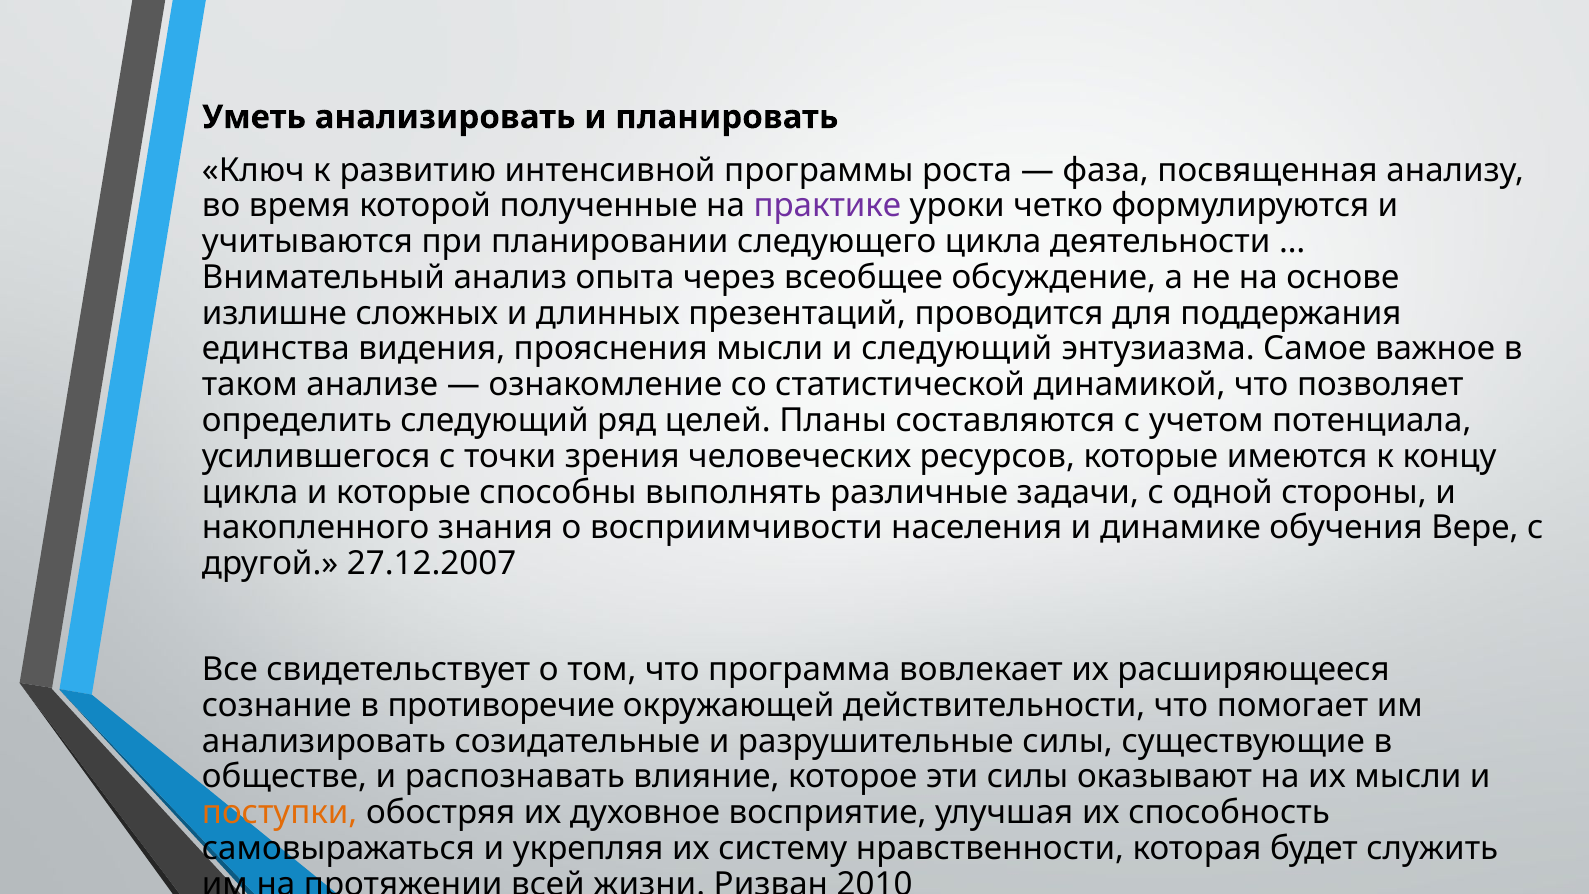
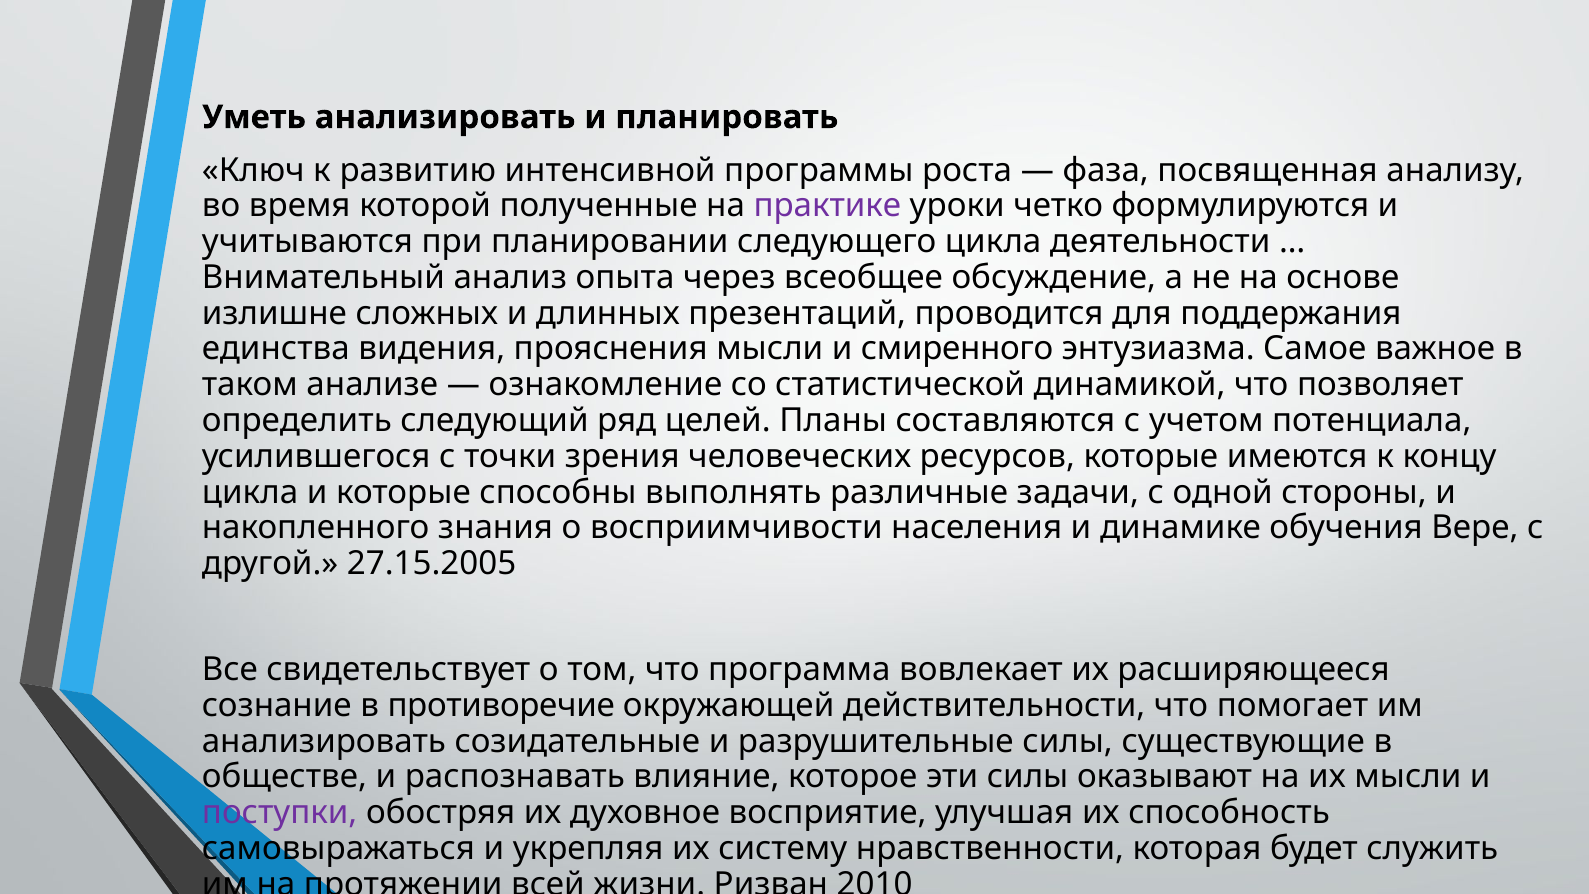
и следующий: следующий -> смиренного
27.12.2007: 27.12.2007 -> 27.15.2005
поступки colour: orange -> purple
